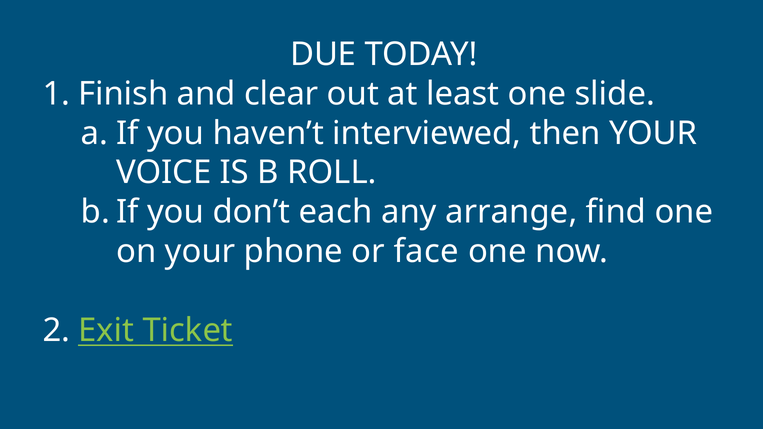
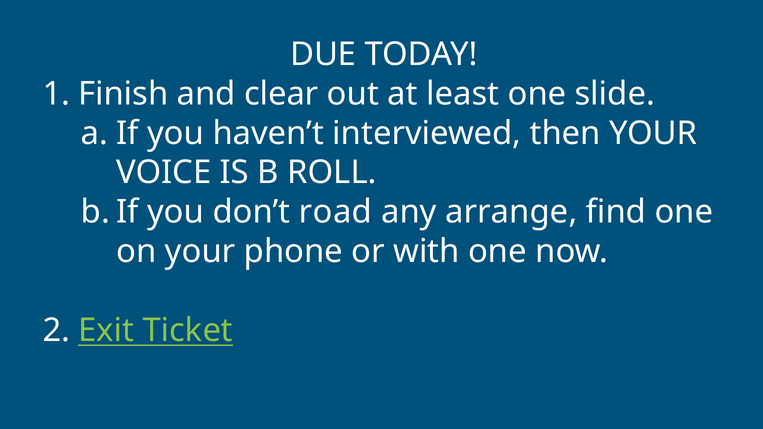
each: each -> road
face: face -> with
